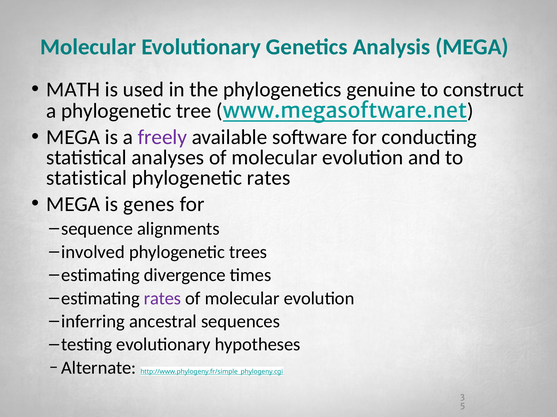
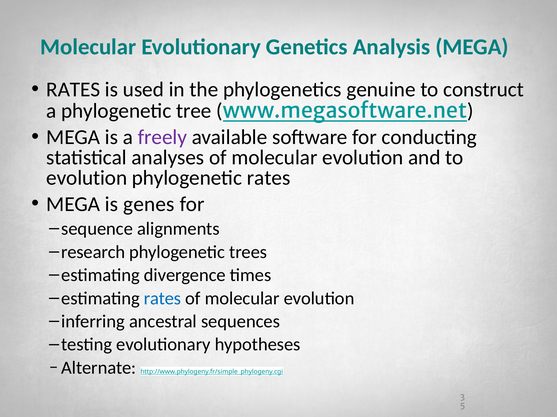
MATH at (73, 90): MATH -> RATES
statistical at (87, 178): statistical -> evolution
involved: involved -> research
rates at (163, 299) colour: purple -> blue
